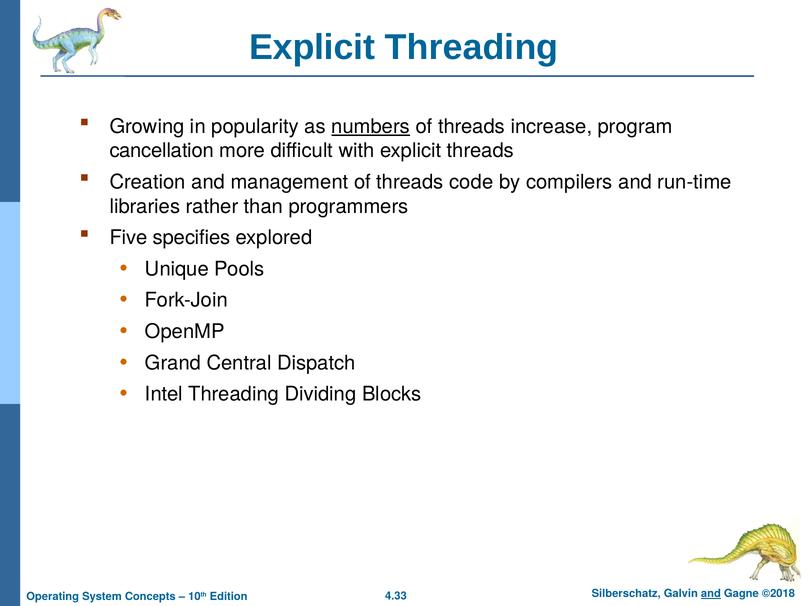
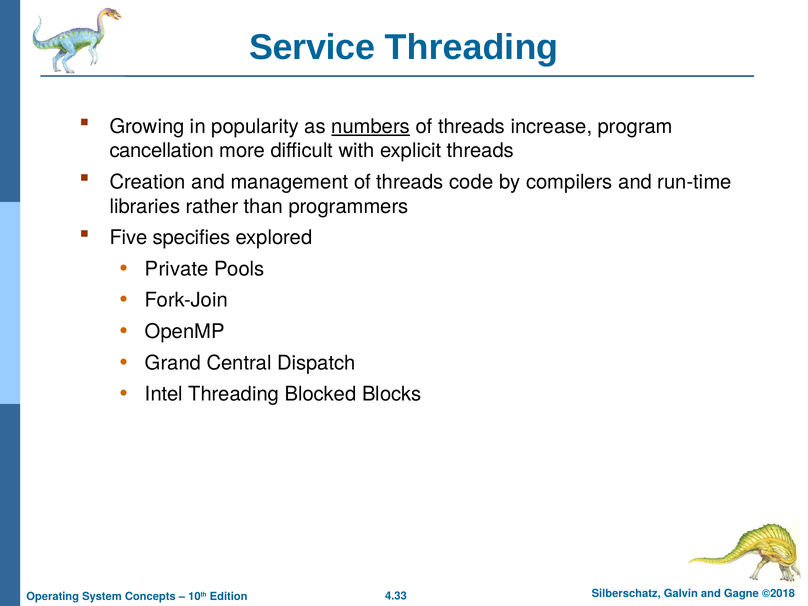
Explicit at (312, 47): Explicit -> Service
Unique: Unique -> Private
Dividing: Dividing -> Blocked
and at (711, 594) underline: present -> none
